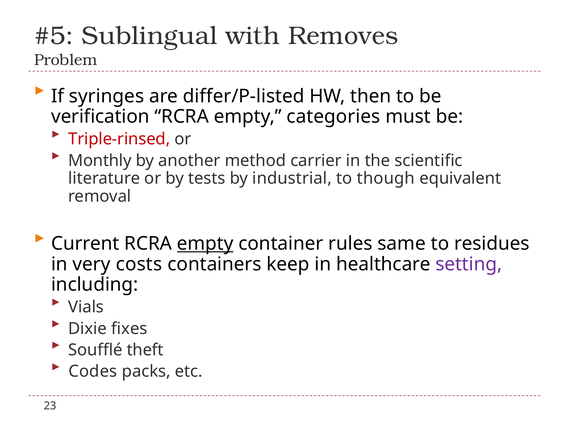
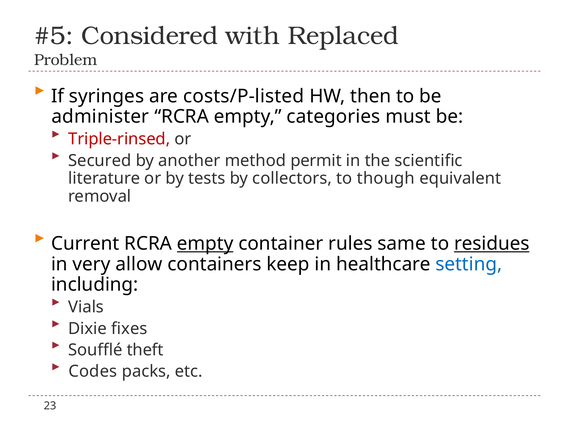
Sublingual: Sublingual -> Considered
Removes: Removes -> Replaced
differ/P-listed: differ/P-listed -> costs/P-listed
verification: verification -> administer
Monthly: Monthly -> Secured
carrier: carrier -> permit
industrial: industrial -> collectors
residues underline: none -> present
costs: costs -> allow
setting colour: purple -> blue
